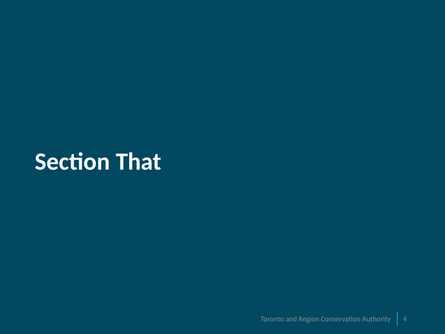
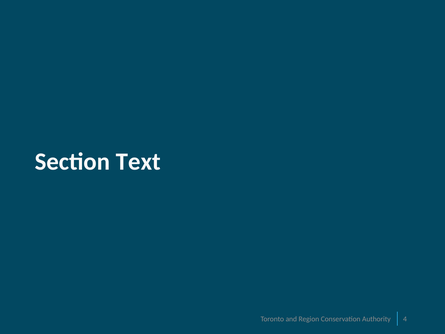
That: That -> Text
